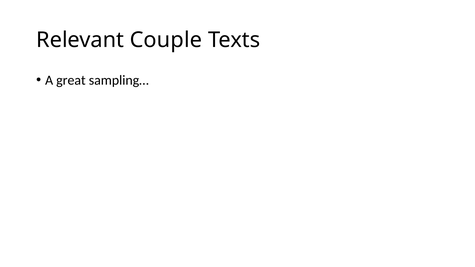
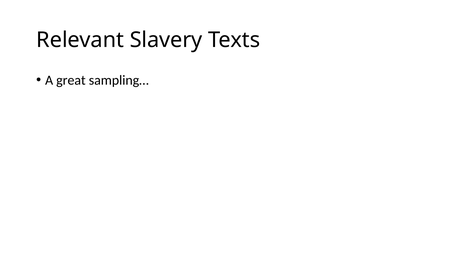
Couple: Couple -> Slavery
